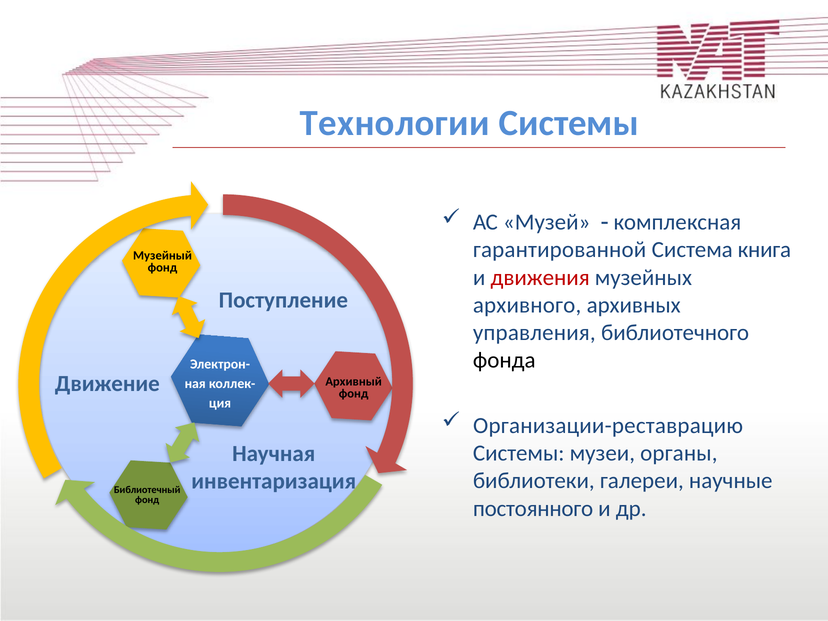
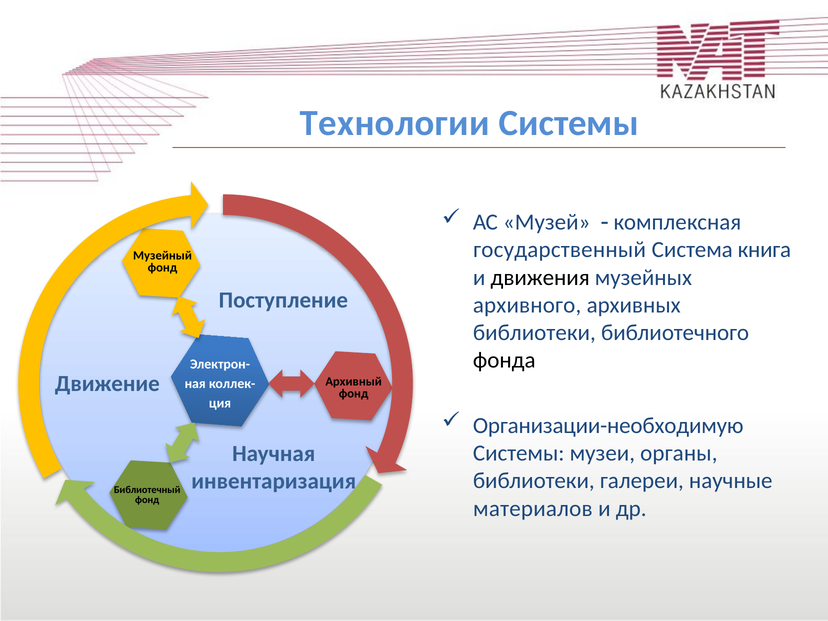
гарантированной: гарантированной -> государственный
движения colour: red -> black
управления at (534, 333): управления -> библиотеки
Организации-реставрацию: Организации-реставрацию -> Организации-необходимую
постоянного: постоянного -> материалов
